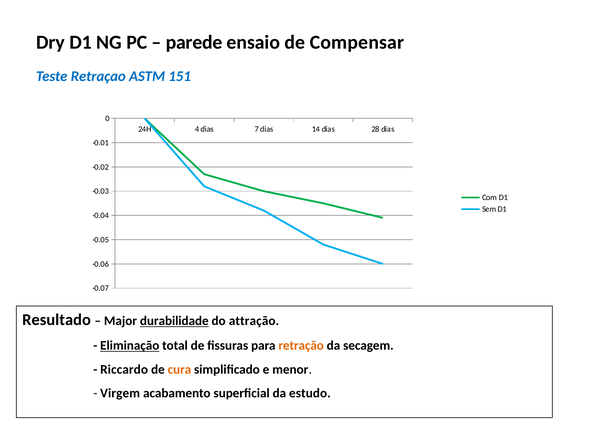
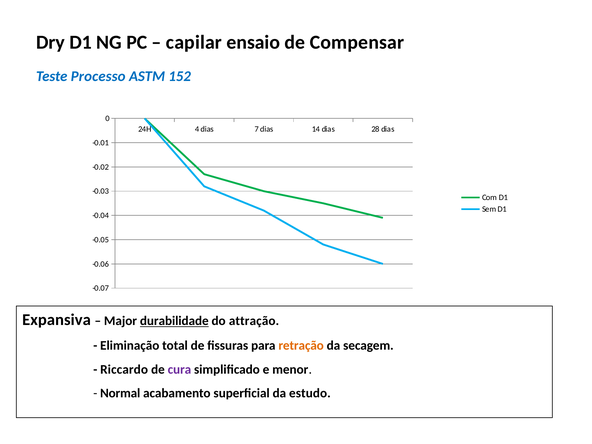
parede: parede -> capilar
Retraçao: Retraçao -> Processo
151: 151 -> 152
Resultado: Resultado -> Expansiva
Eliminação underline: present -> none
cura colour: orange -> purple
Virgem: Virgem -> Normal
